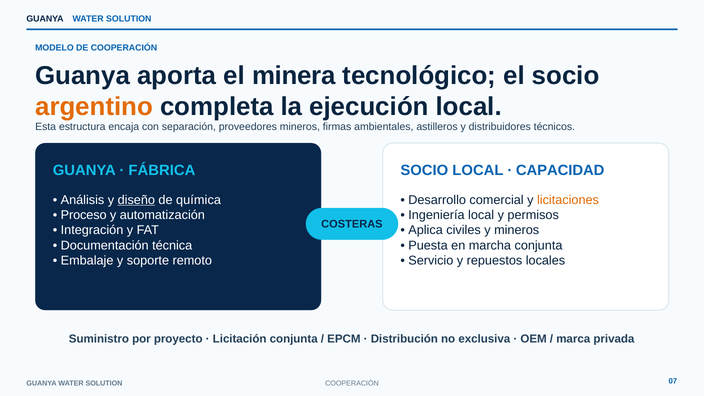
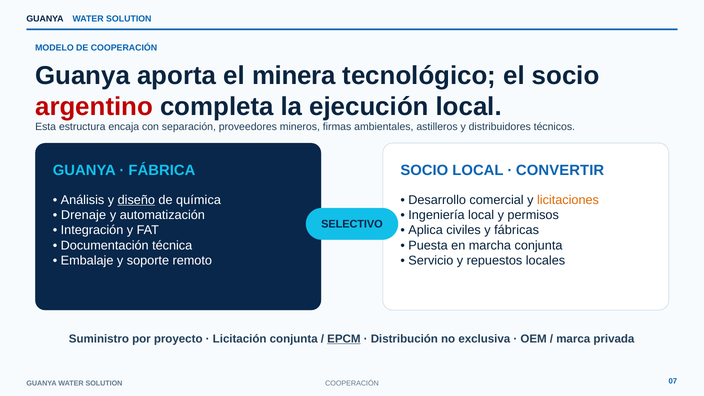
argentino colour: orange -> red
CAPACIDAD: CAPACIDAD -> CONVERTIR
Proceso: Proceso -> Drenaje
COSTERAS: COSTERAS -> SELECTIVO
y mineros: mineros -> fábricas
EPCM underline: none -> present
